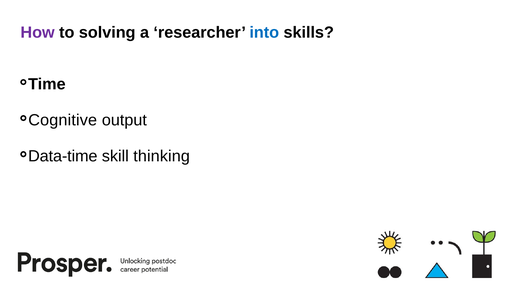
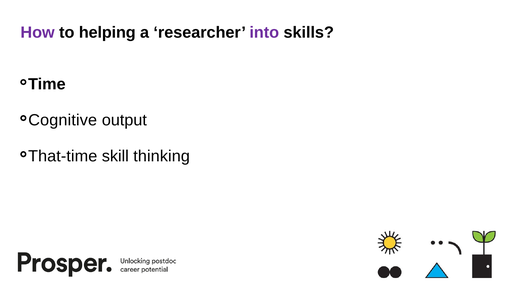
solving: solving -> helping
into colour: blue -> purple
Data-time: Data-time -> That-time
